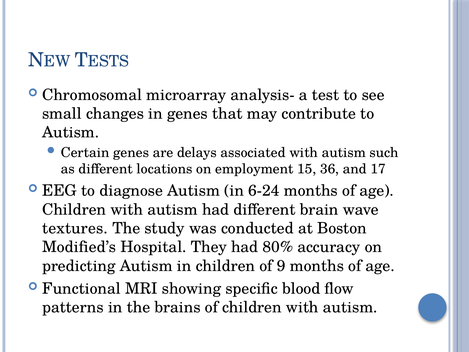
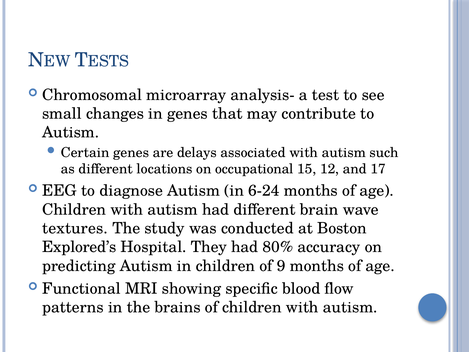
employment: employment -> occupational
36: 36 -> 12
Modified’s: Modified’s -> Explored’s
